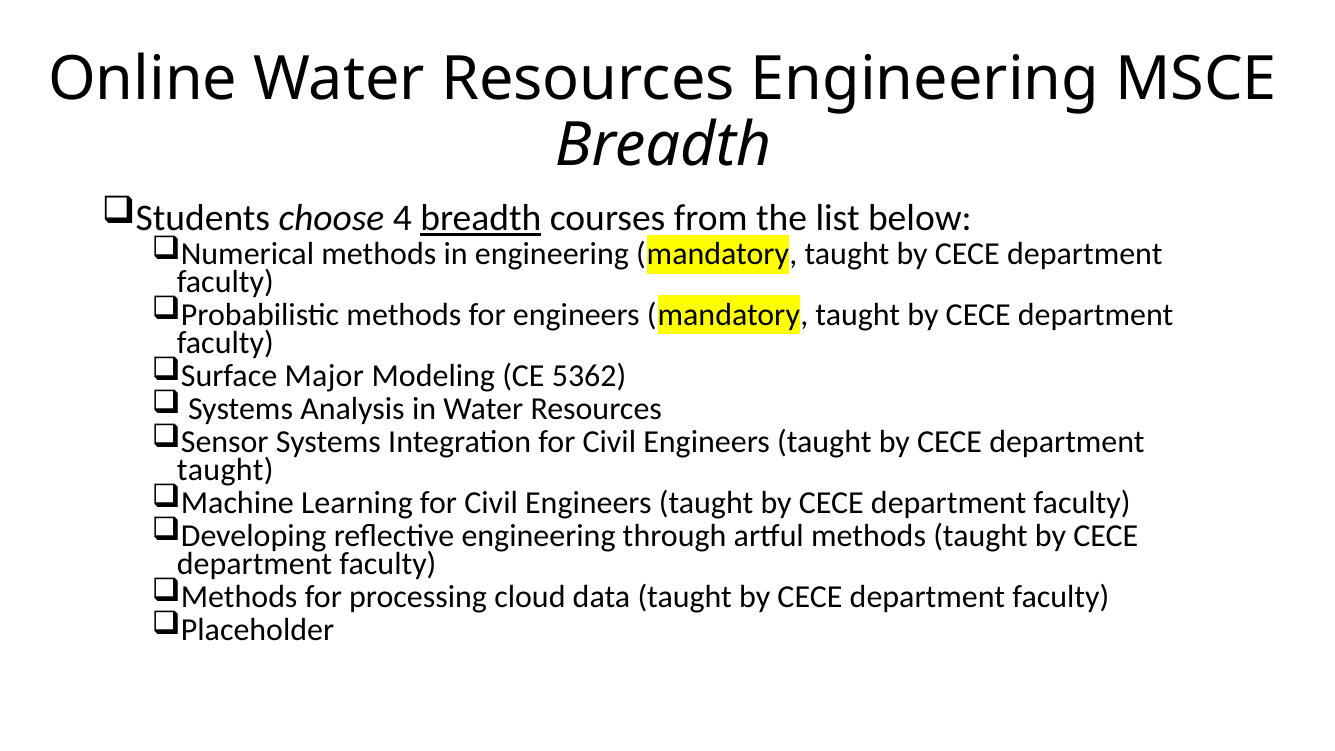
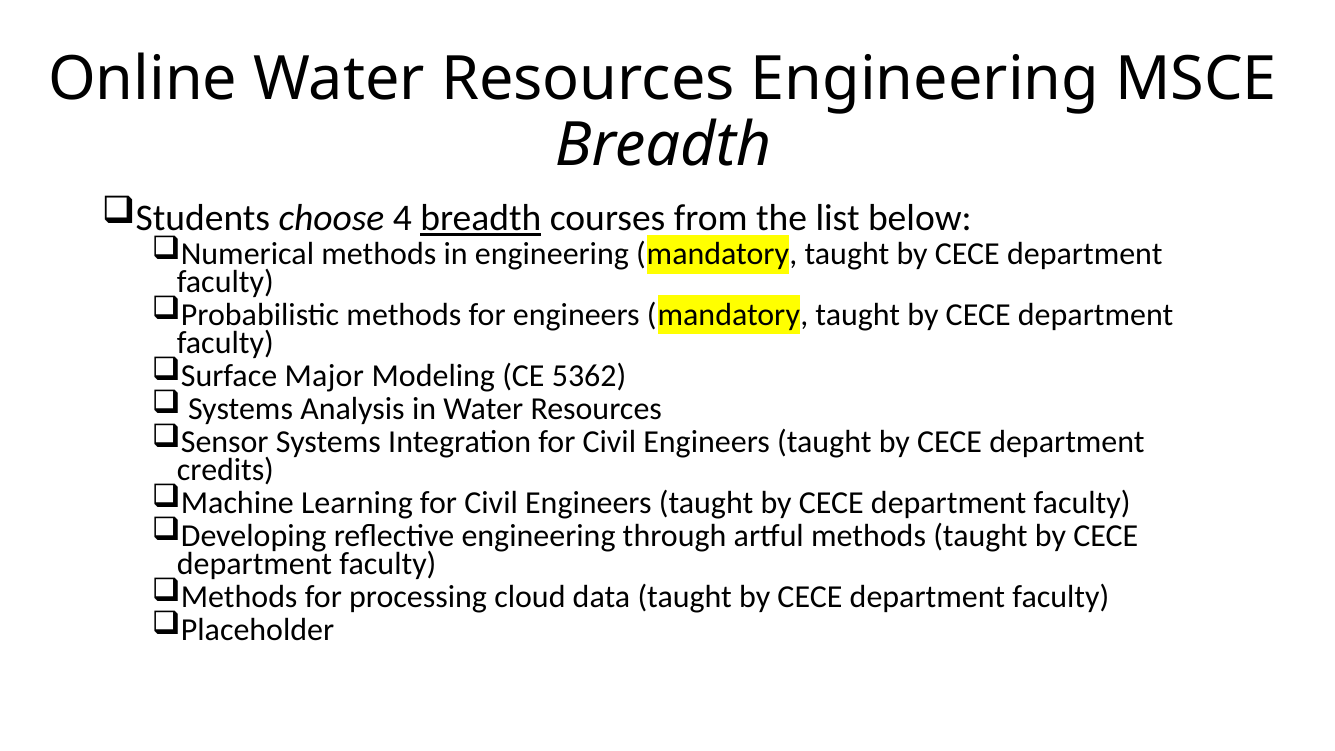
taught at (225, 470): taught -> credits
